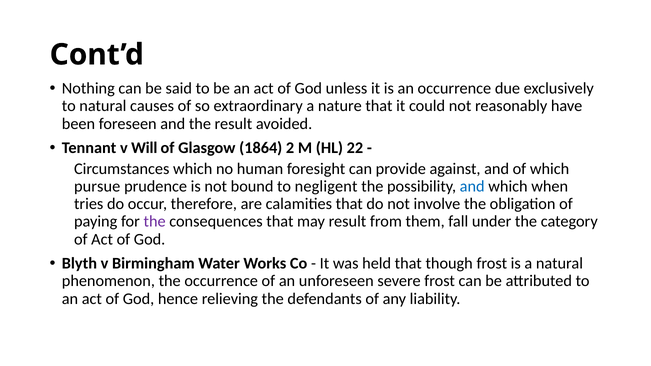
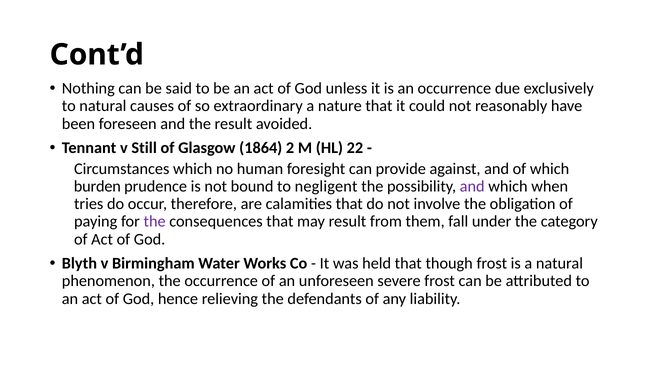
Will: Will -> Still
pursue: pursue -> burden
and at (472, 187) colour: blue -> purple
